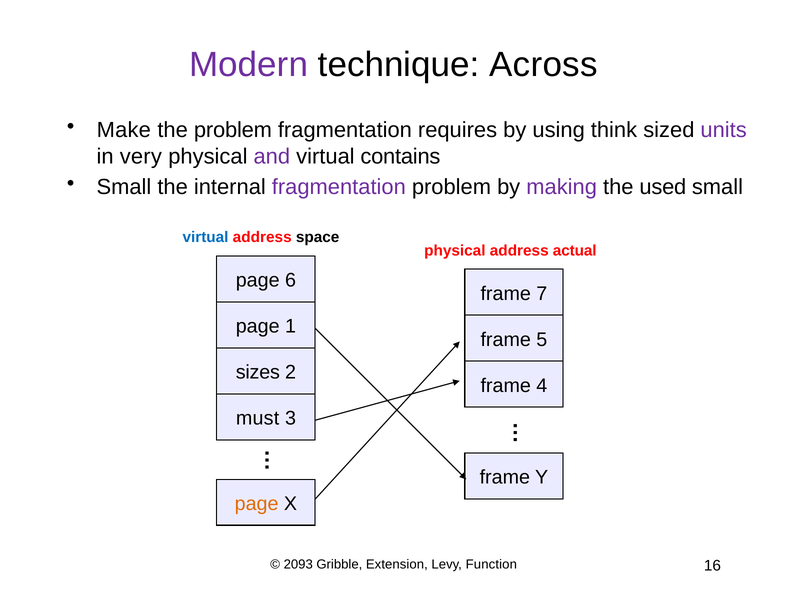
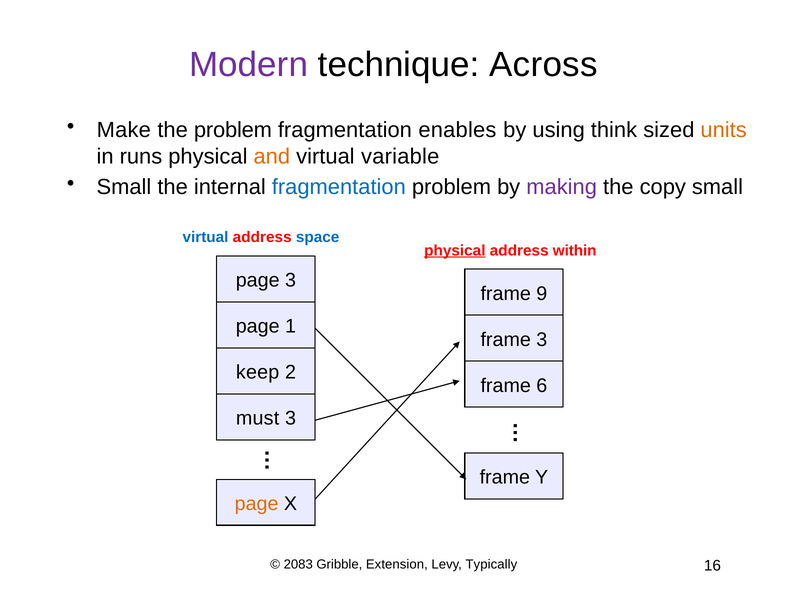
requires: requires -> enables
units colour: purple -> orange
very: very -> runs
and colour: purple -> orange
contains: contains -> variable
fragmentation at (339, 187) colour: purple -> blue
used: used -> copy
space colour: black -> blue
physical at (455, 251) underline: none -> present
actual: actual -> within
page 6: 6 -> 3
7: 7 -> 9
frame 5: 5 -> 3
sizes: sizes -> keep
4: 4 -> 6
2093: 2093 -> 2083
Function: Function -> Typically
